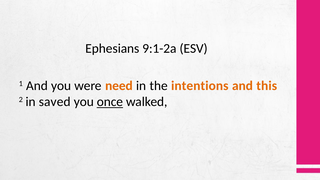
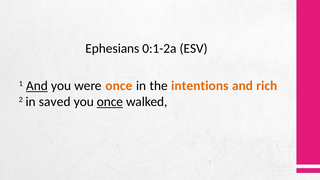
9:1-2a: 9:1-2a -> 0:1-2a
And at (37, 86) underline: none -> present
were need: need -> once
this: this -> rich
